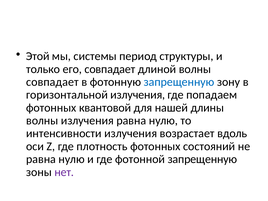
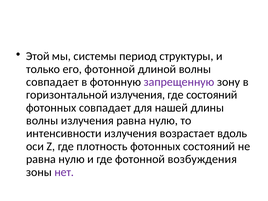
его совпадает: совпадает -> фотонной
запрещенную at (179, 82) colour: blue -> purple
где попадаем: попадаем -> состояний
фотонных квантовой: квантовой -> совпадает
фотонной запрещенную: запрещенную -> возбуждения
